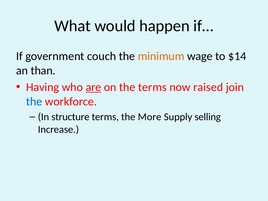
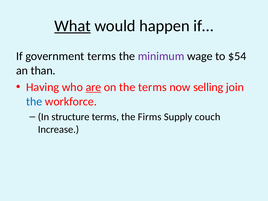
What underline: none -> present
government couch: couch -> terms
minimum colour: orange -> purple
$14: $14 -> $54
raised: raised -> selling
More: More -> Firms
selling: selling -> couch
